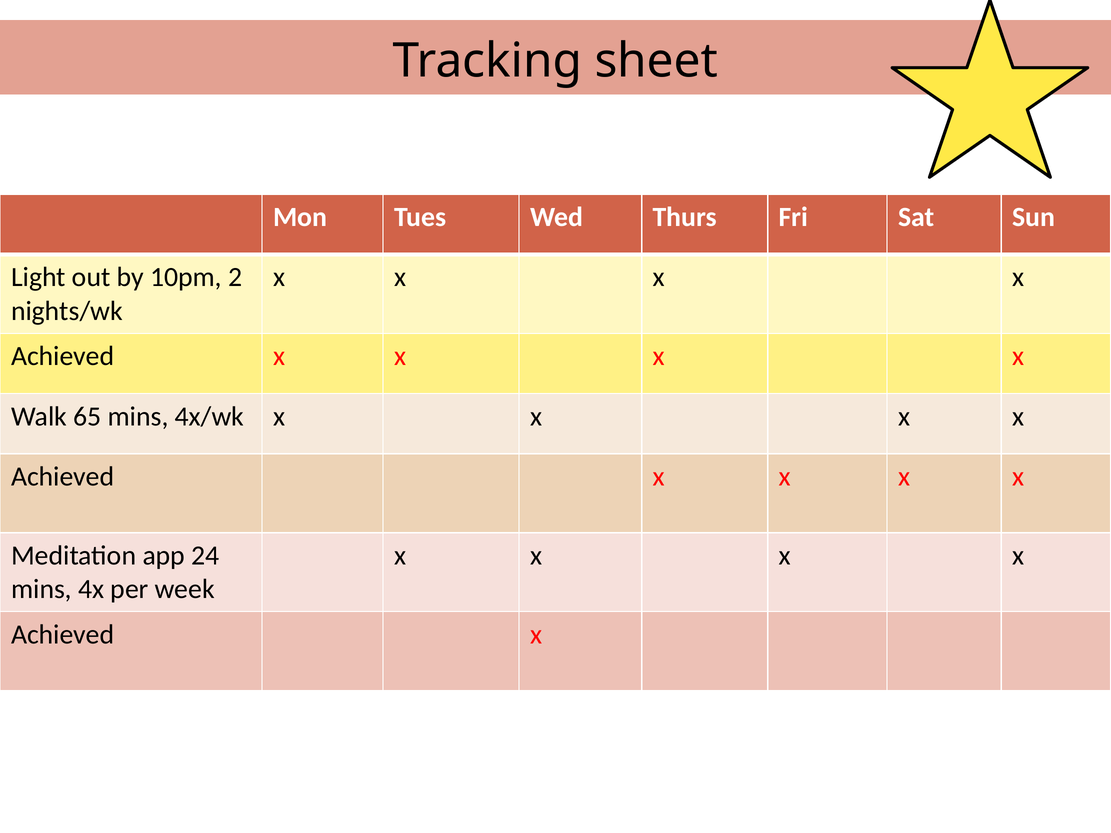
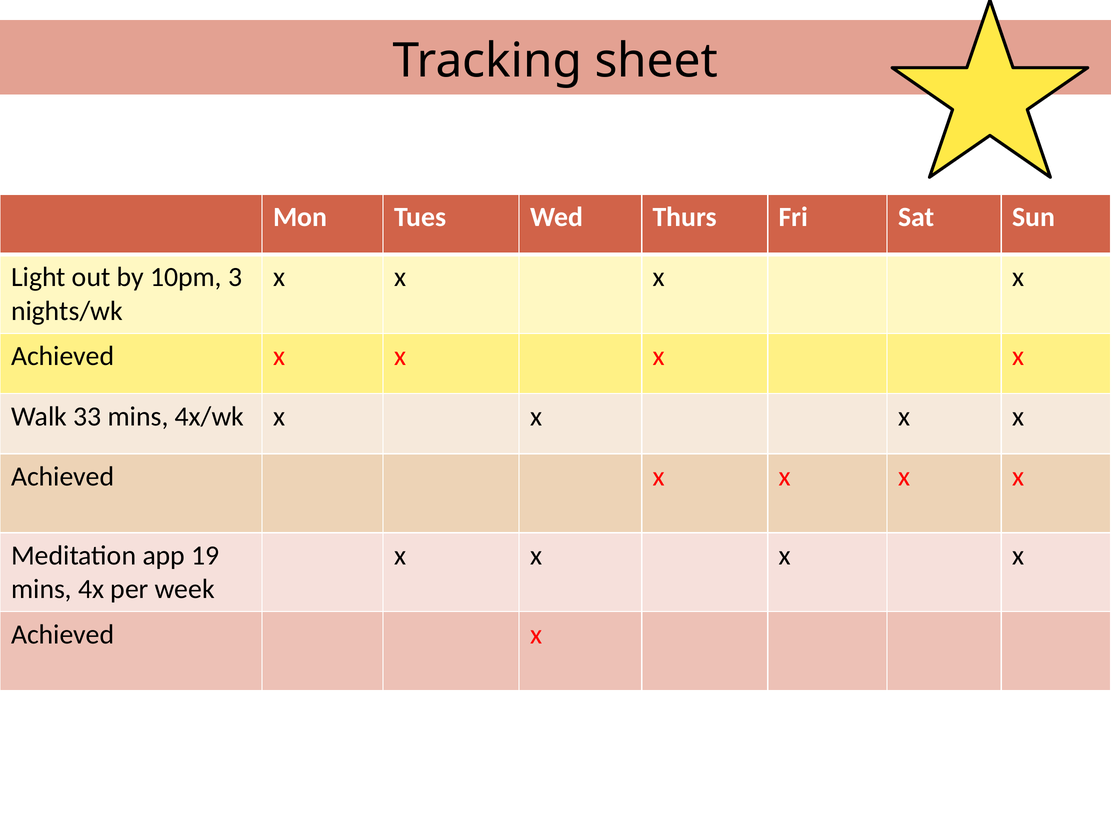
2: 2 -> 3
65: 65 -> 33
24: 24 -> 19
